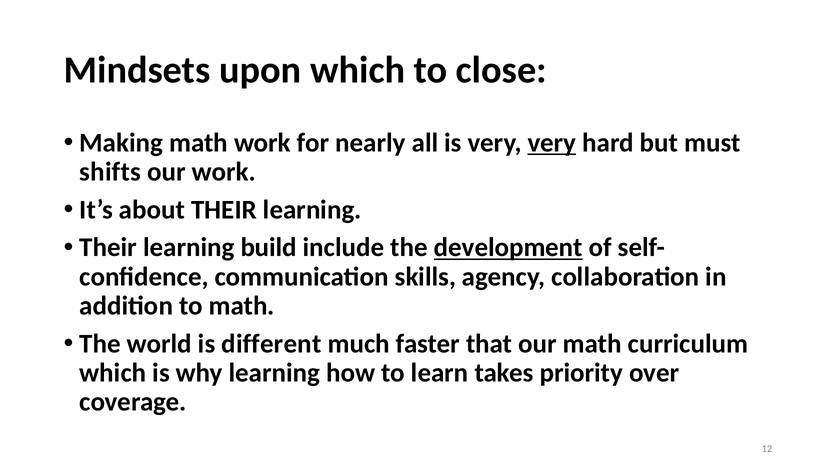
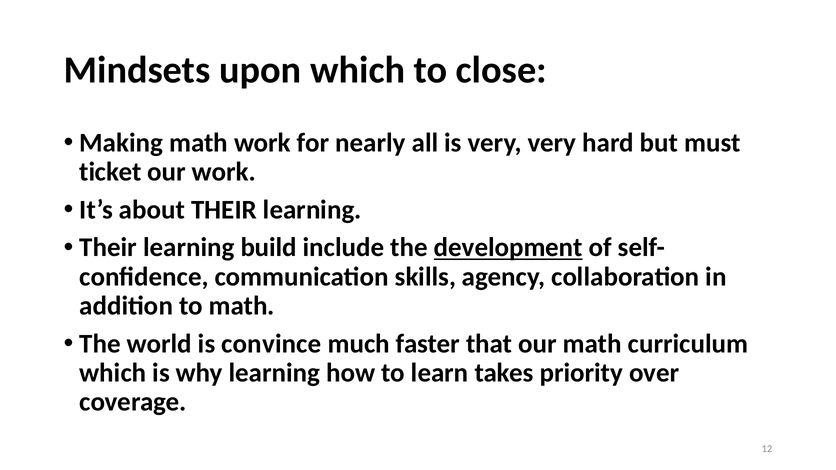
very at (552, 143) underline: present -> none
shifts: shifts -> ticket
different: different -> convince
